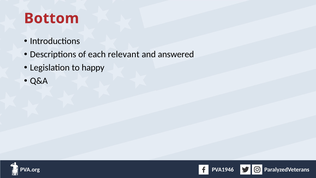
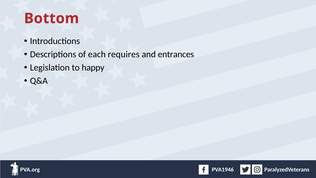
relevant: relevant -> requires
answered: answered -> entrances
